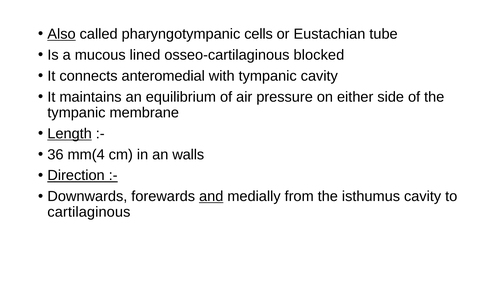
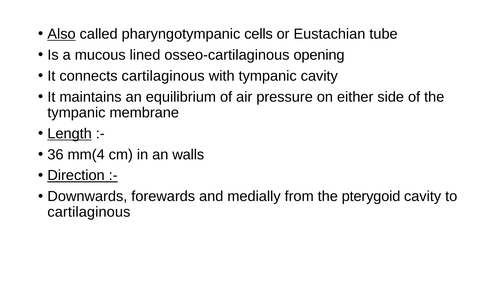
blocked: blocked -> opening
connects anteromedial: anteromedial -> cartilaginous
and underline: present -> none
isthumus: isthumus -> pterygoid
